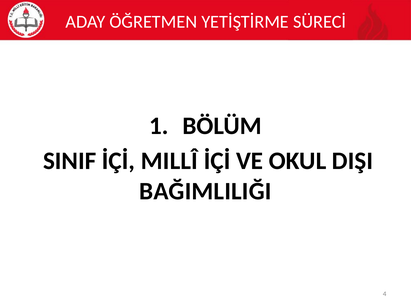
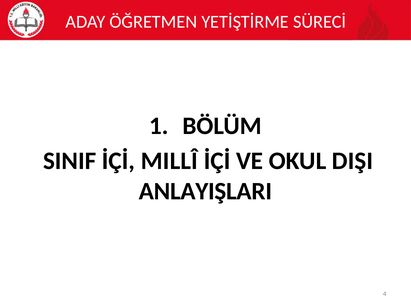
BAĞIMLILIĞI: BAĞIMLILIĞI -> ANLAYIŞLARI
